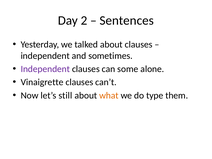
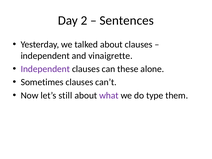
sometimes: sometimes -> vinaigrette
some: some -> these
Vinaigrette: Vinaigrette -> Sometimes
what colour: orange -> purple
